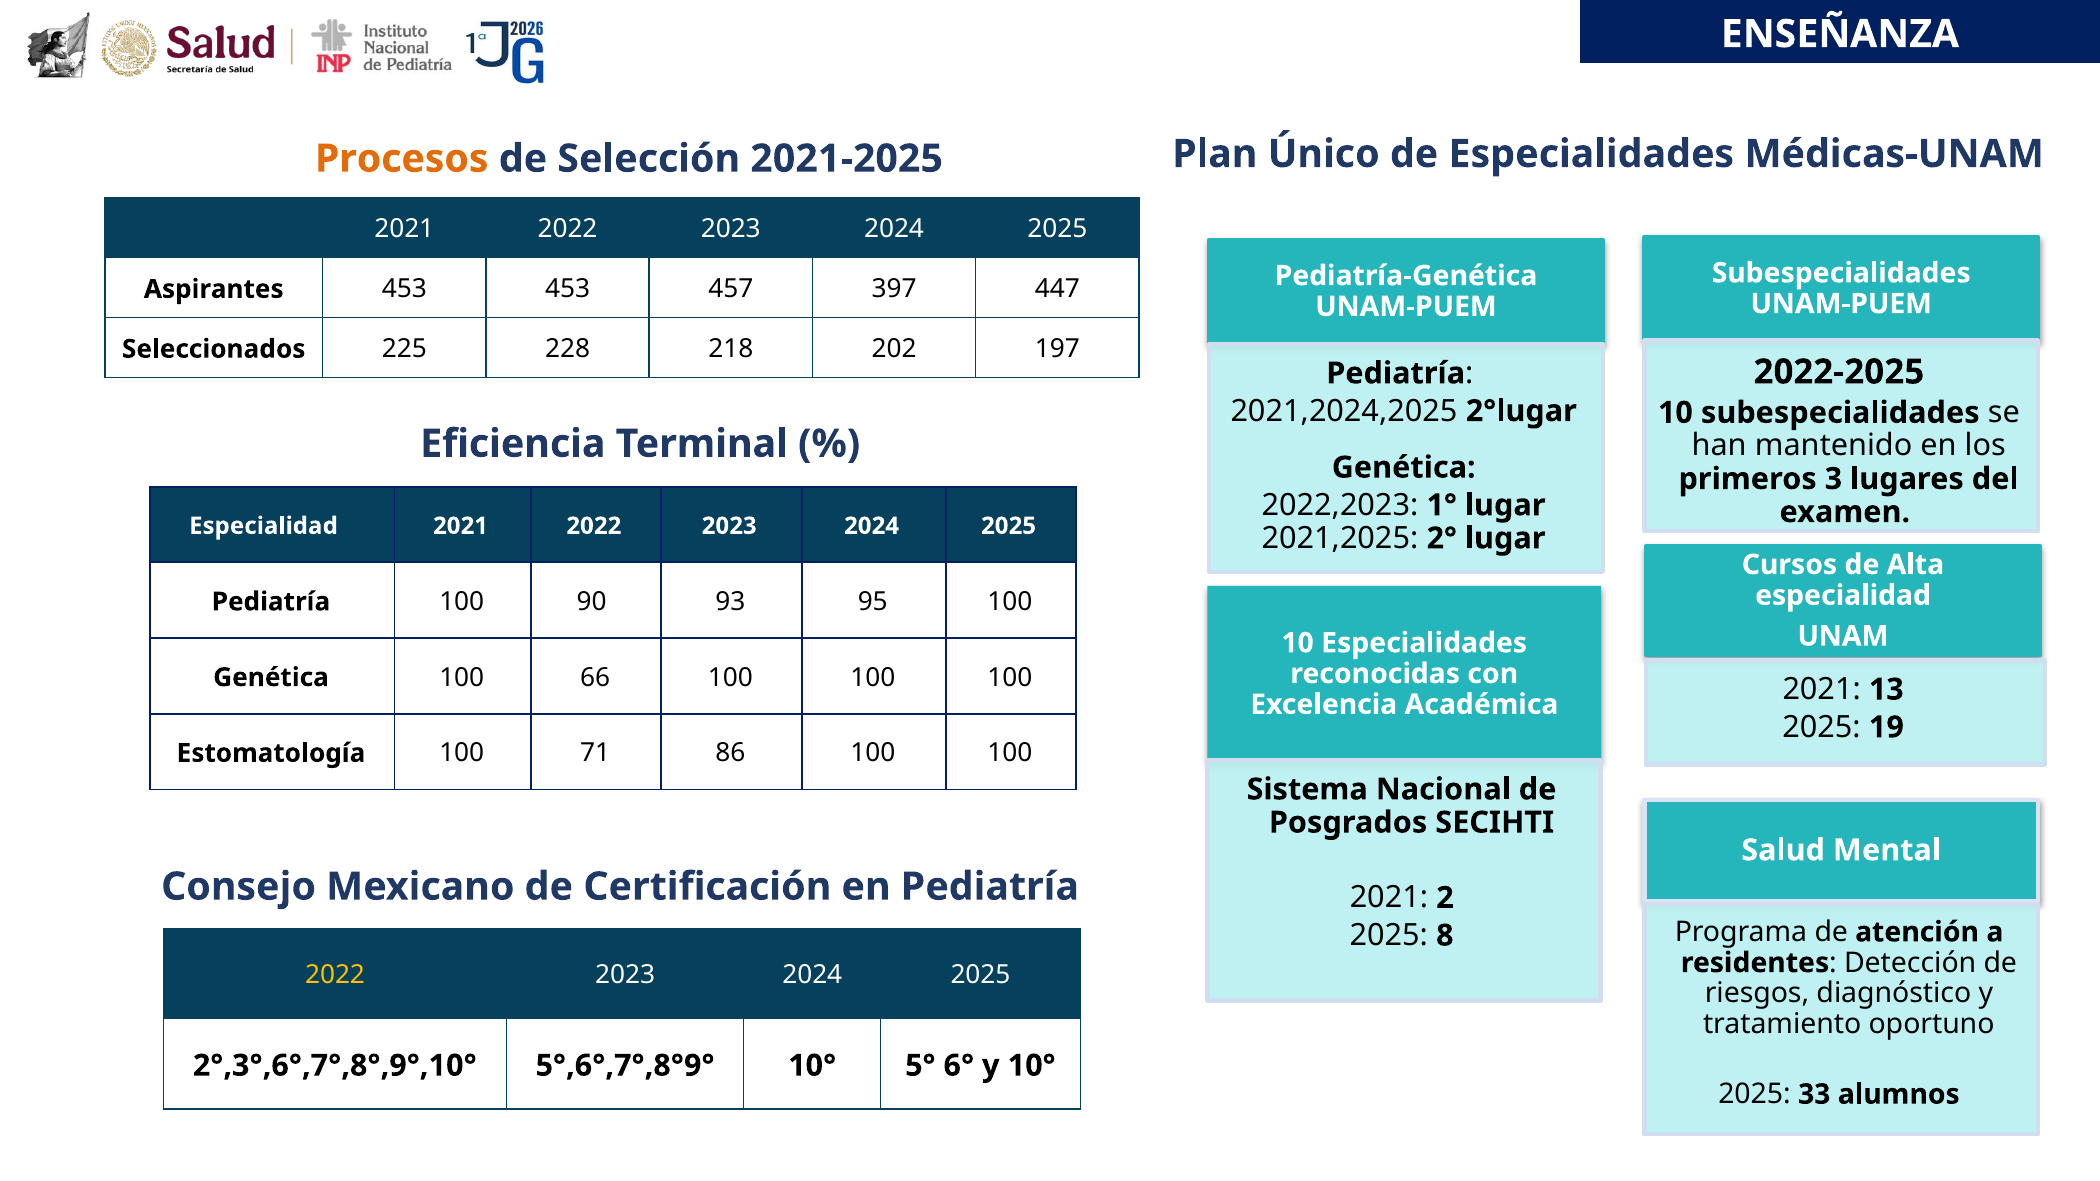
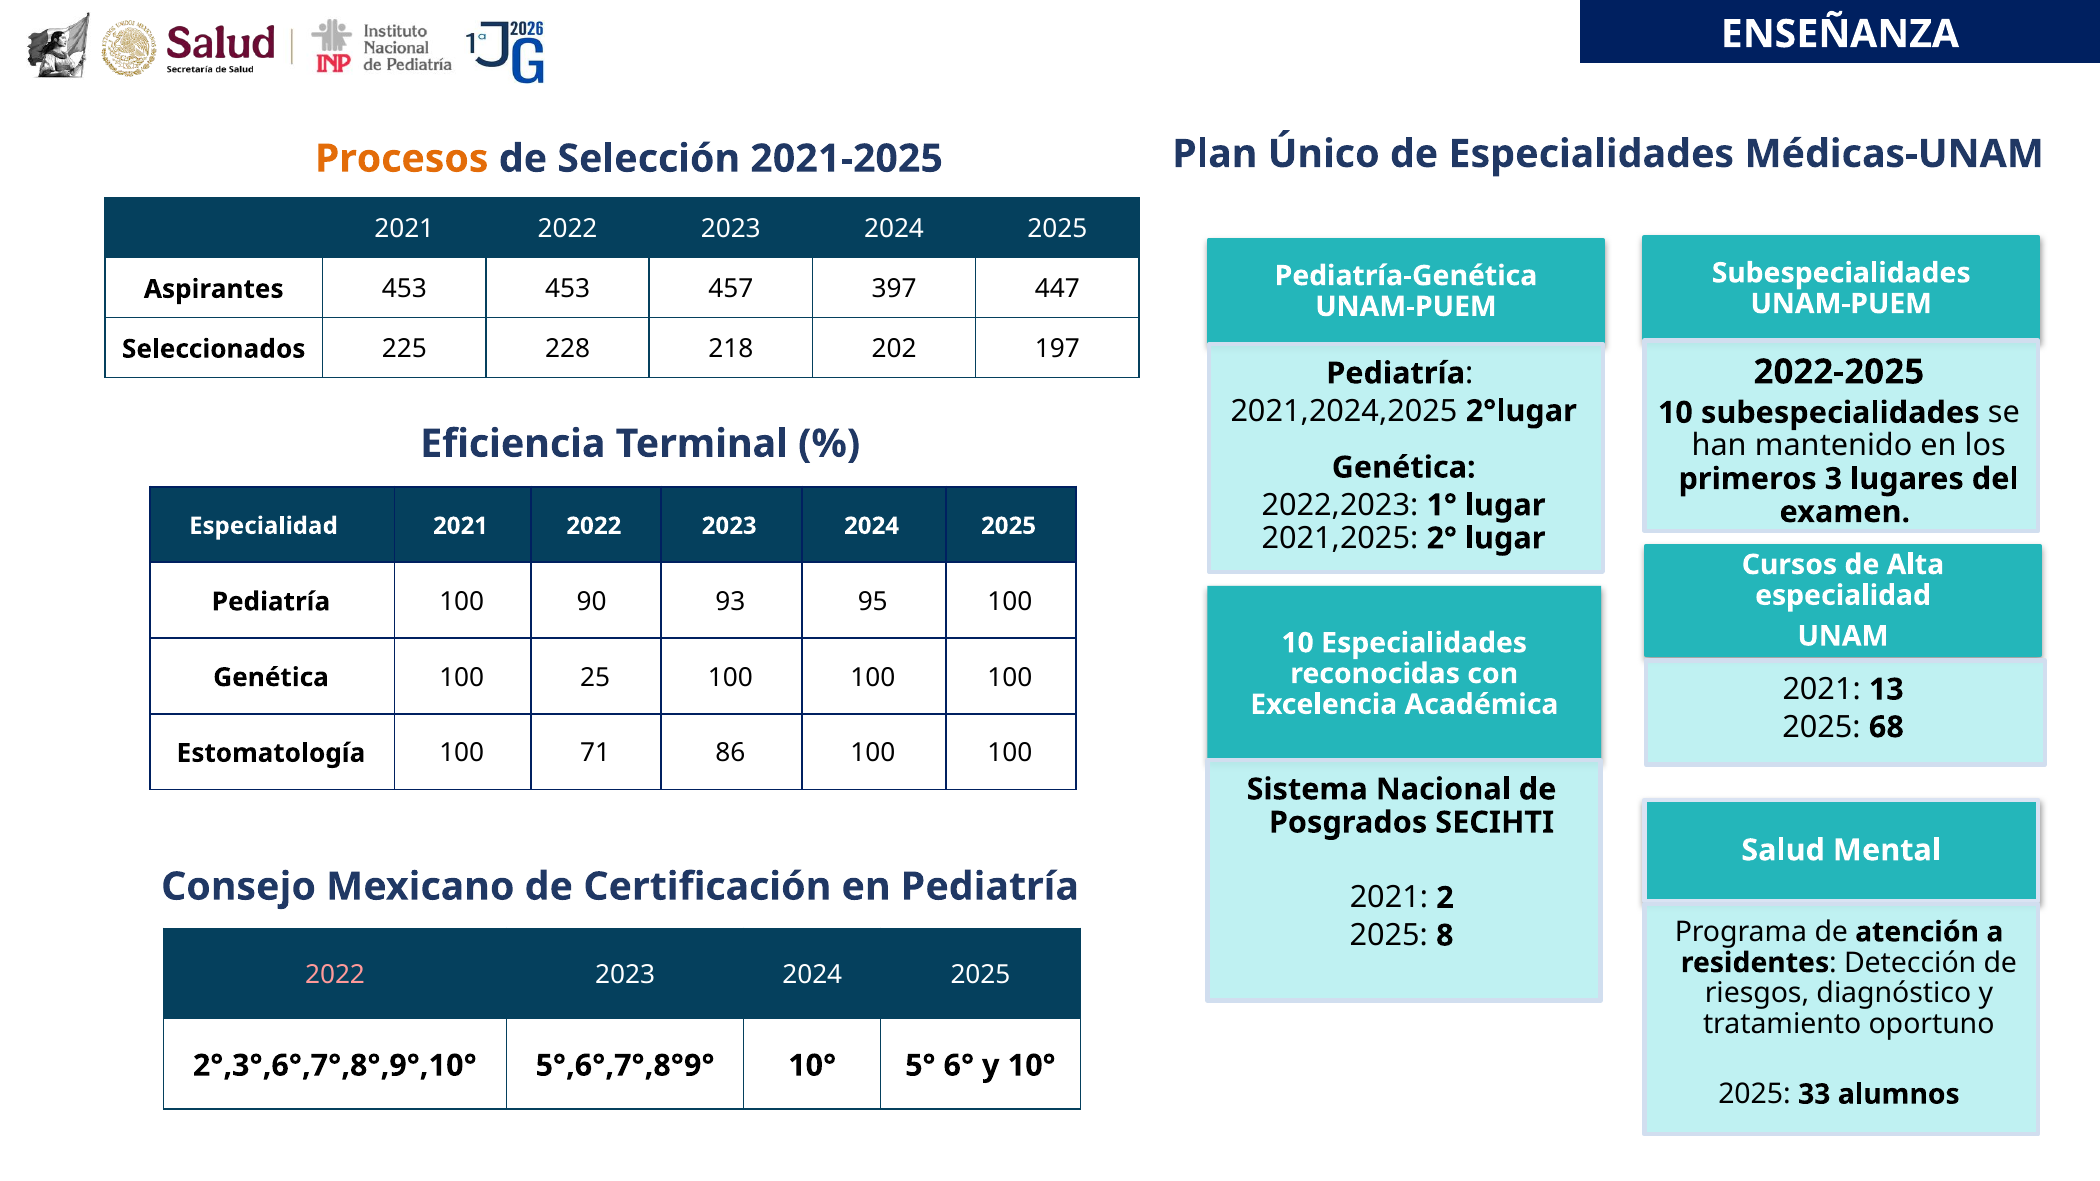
66: 66 -> 25
19: 19 -> 68
2022 at (335, 975) colour: yellow -> pink
